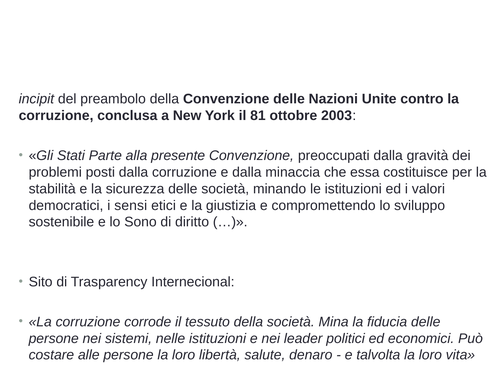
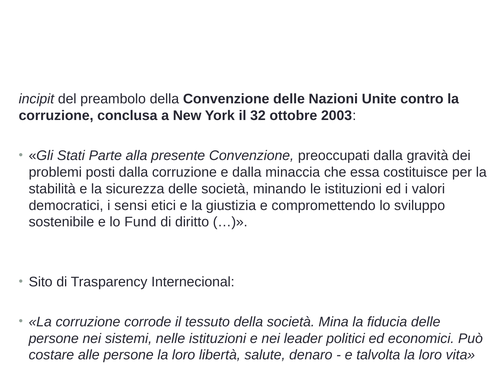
81: 81 -> 32
Sono: Sono -> Fund
